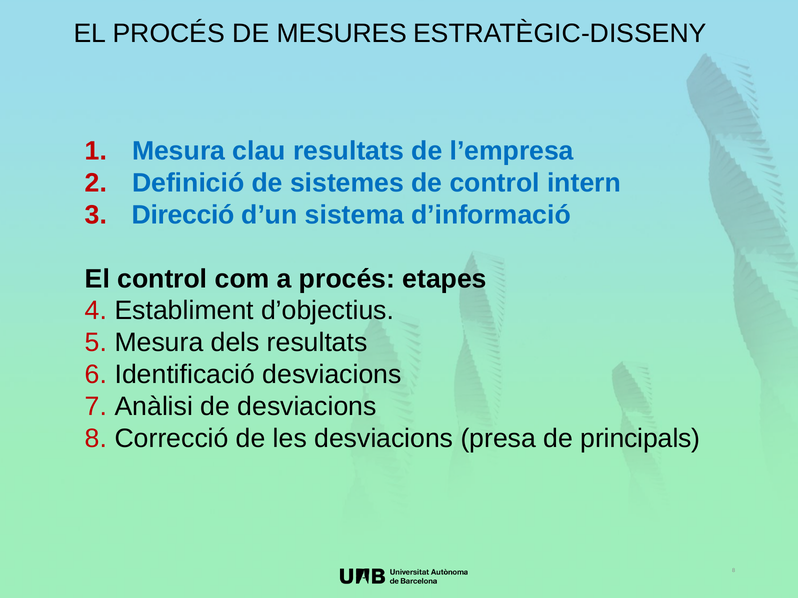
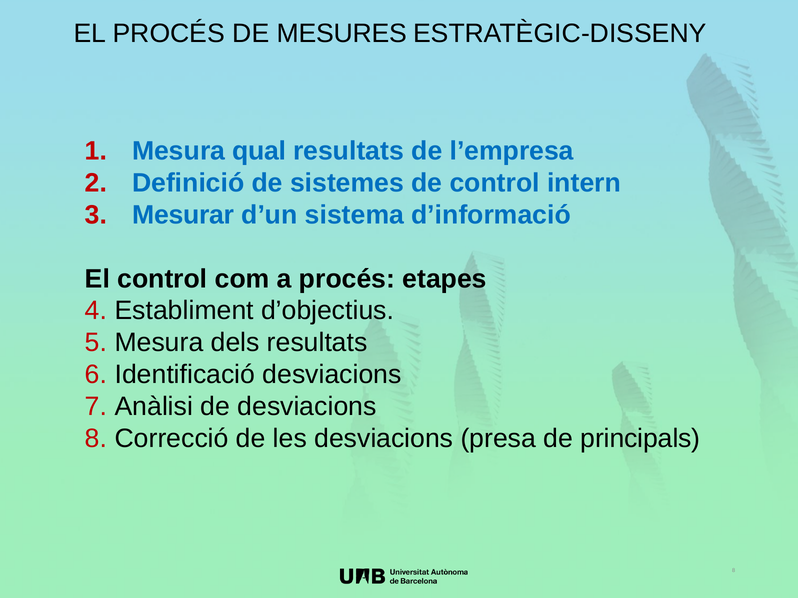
clau: clau -> qual
Direcció: Direcció -> Mesurar
